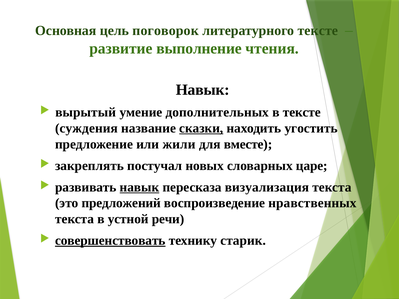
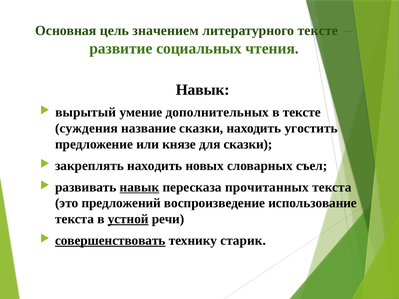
поговорок: поговорок -> значением
выполнение: выполнение -> социальных
сказки at (201, 128) underline: present -> none
жили: жили -> князе
для вместе: вместе -> сказки
закреплять постучал: постучал -> находить
царе: царе -> съел
визуализация: визуализация -> прочитанных
нравственных: нравственных -> использование
устной underline: none -> present
